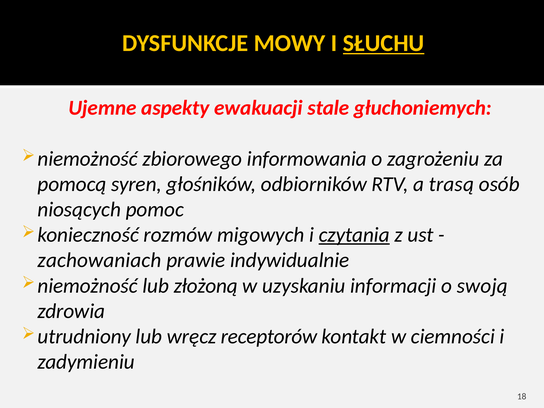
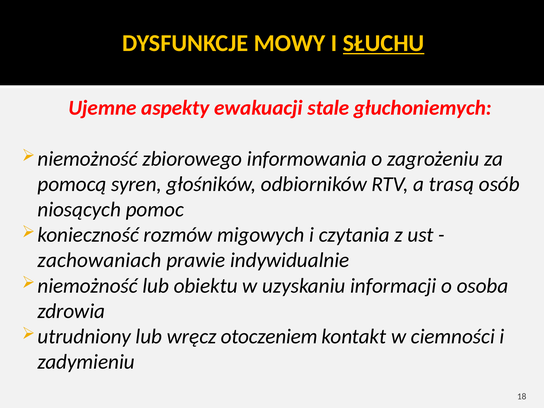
czytania underline: present -> none
złożoną: złożoną -> obiektu
swoją: swoją -> osoba
receptorów: receptorów -> otoczeniem
